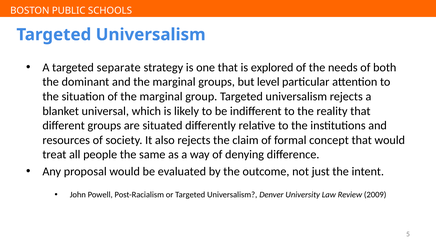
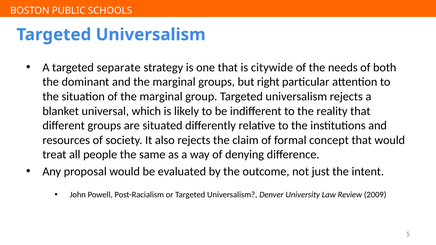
explored: explored -> citywide
level: level -> right
